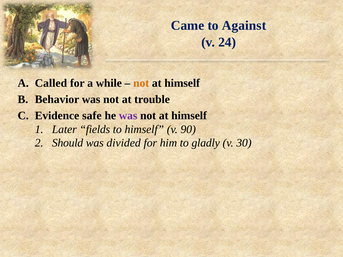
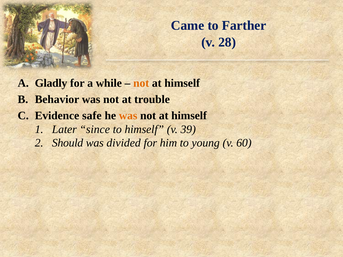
Against: Against -> Farther
24: 24 -> 28
Called: Called -> Gladly
was at (128, 116) colour: purple -> orange
fields: fields -> since
90: 90 -> 39
gladly: gladly -> young
30: 30 -> 60
